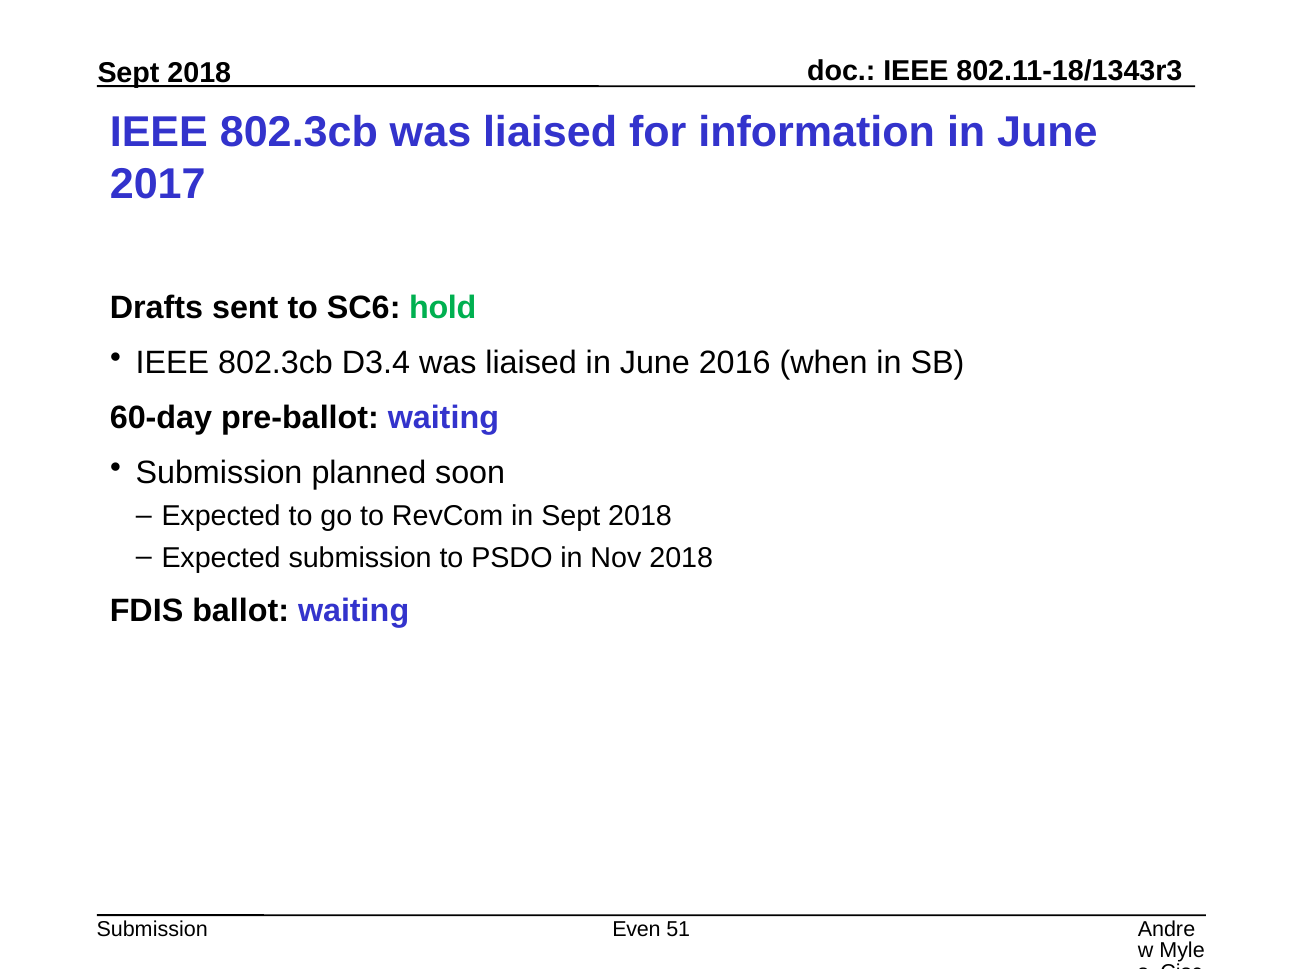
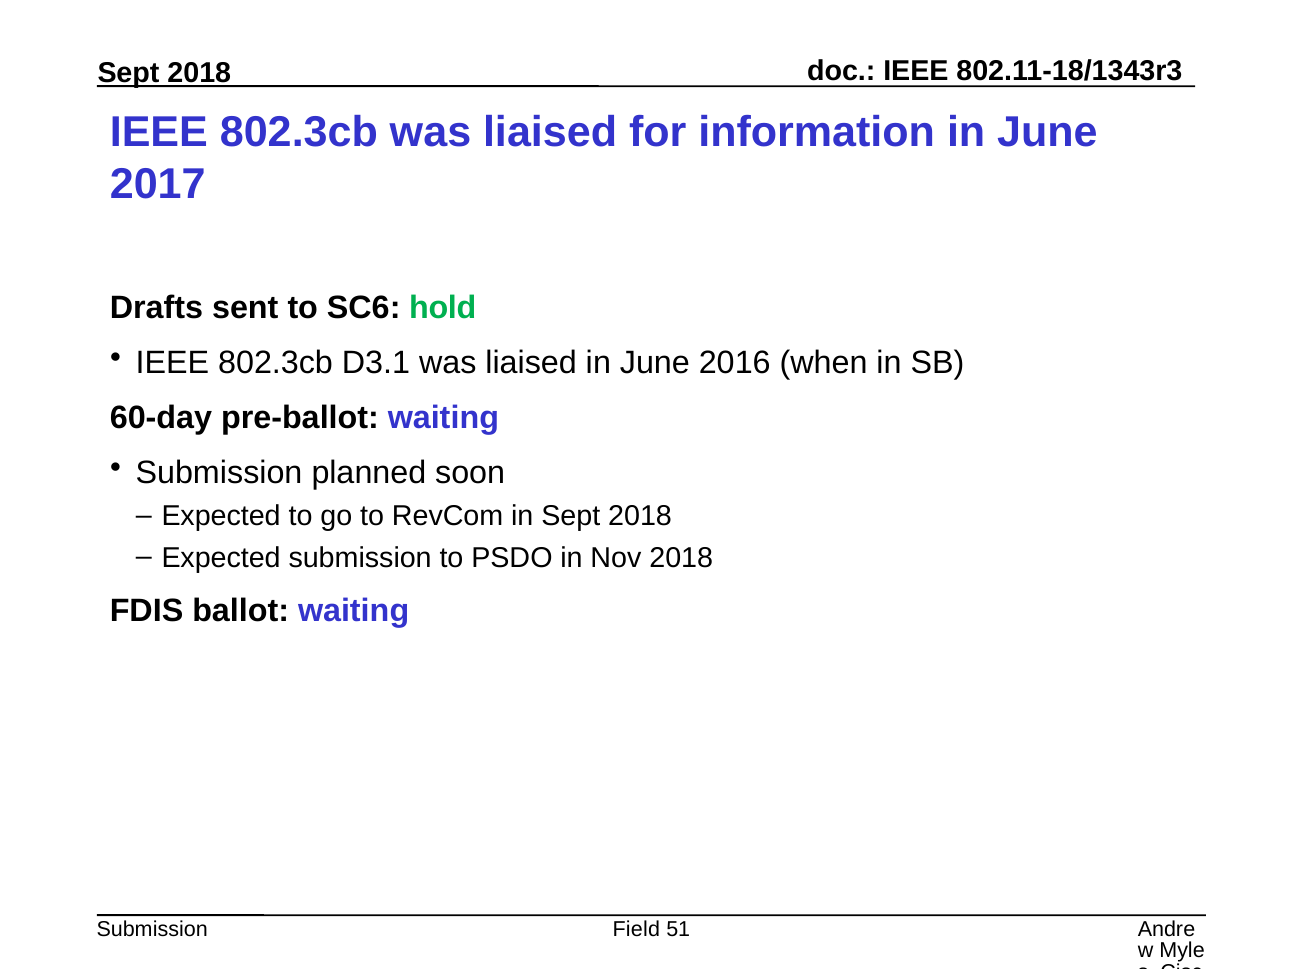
D3.4: D3.4 -> D3.1
Even: Even -> Field
